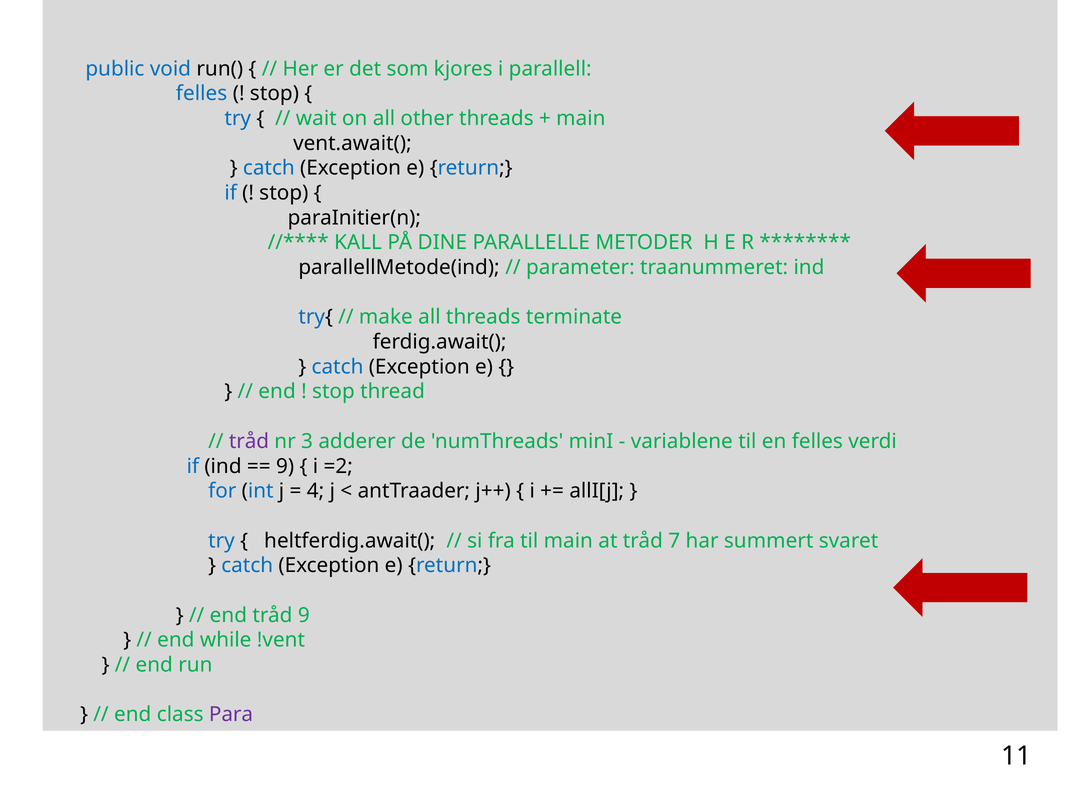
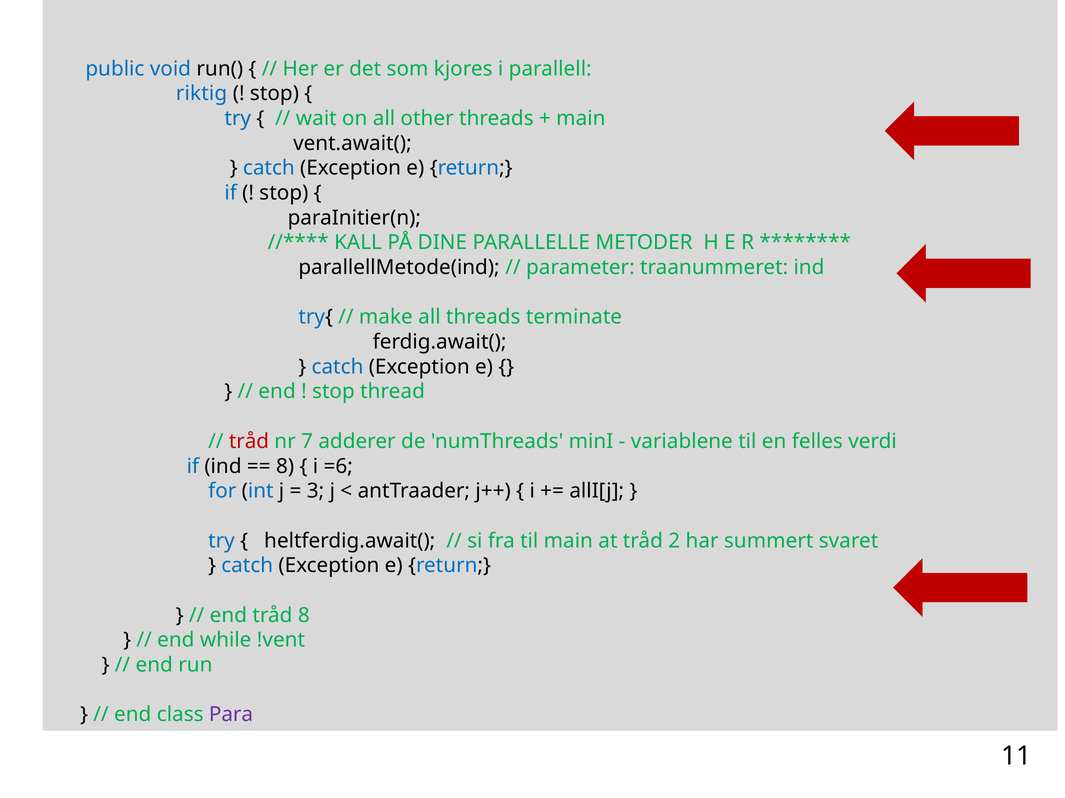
felles at (202, 94): felles -> riktig
tråd at (249, 442) colour: purple -> red
3: 3 -> 7
9 at (285, 467): 9 -> 8
=2: =2 -> =6
4: 4 -> 3
7: 7 -> 2
tråd 9: 9 -> 8
